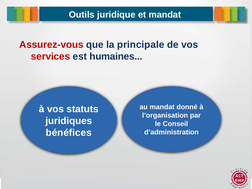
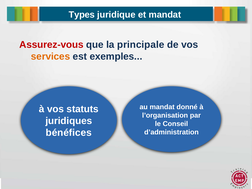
Outils: Outils -> Types
services colour: red -> orange
humaines: humaines -> exemples
